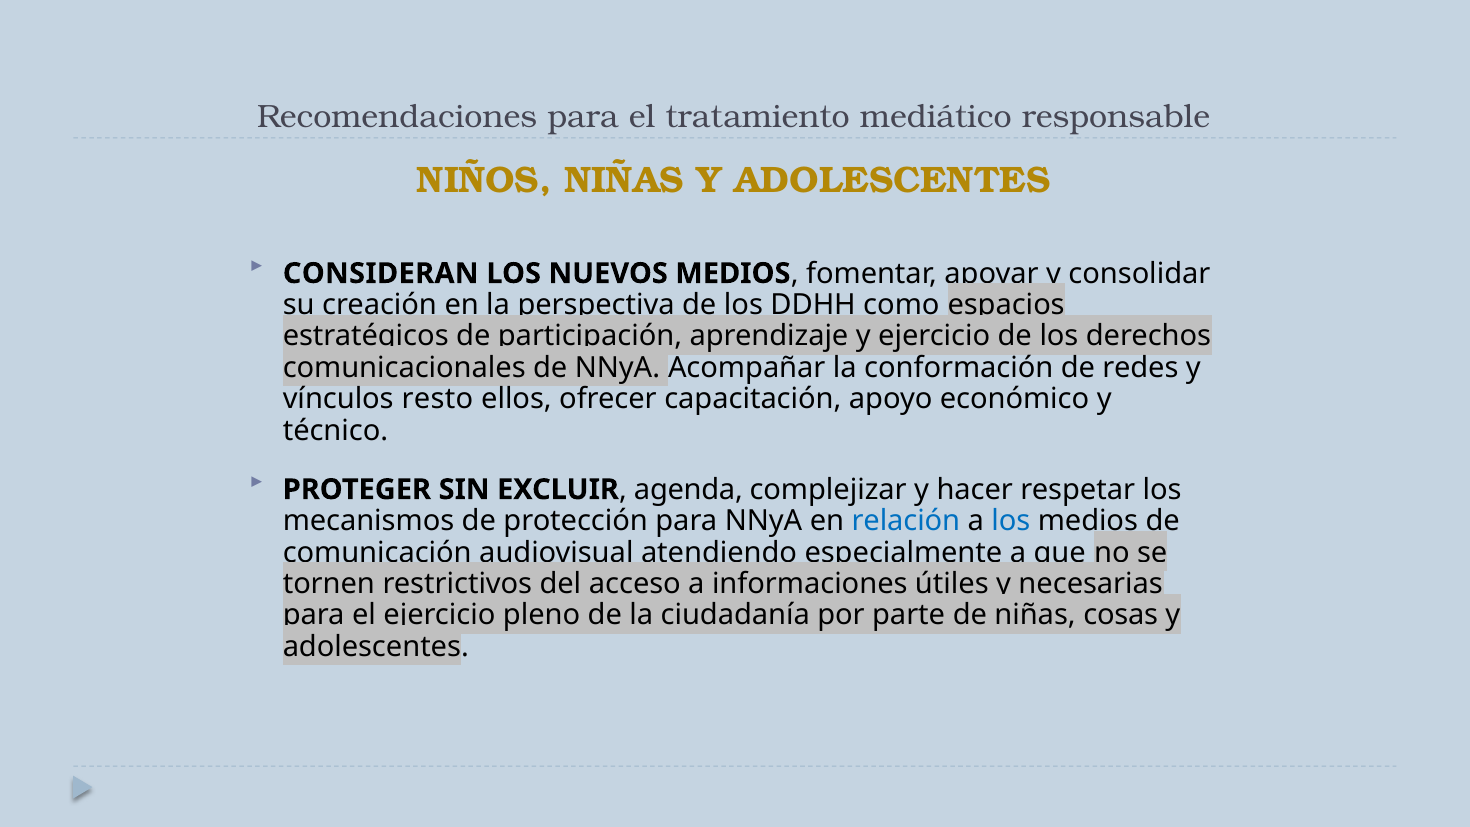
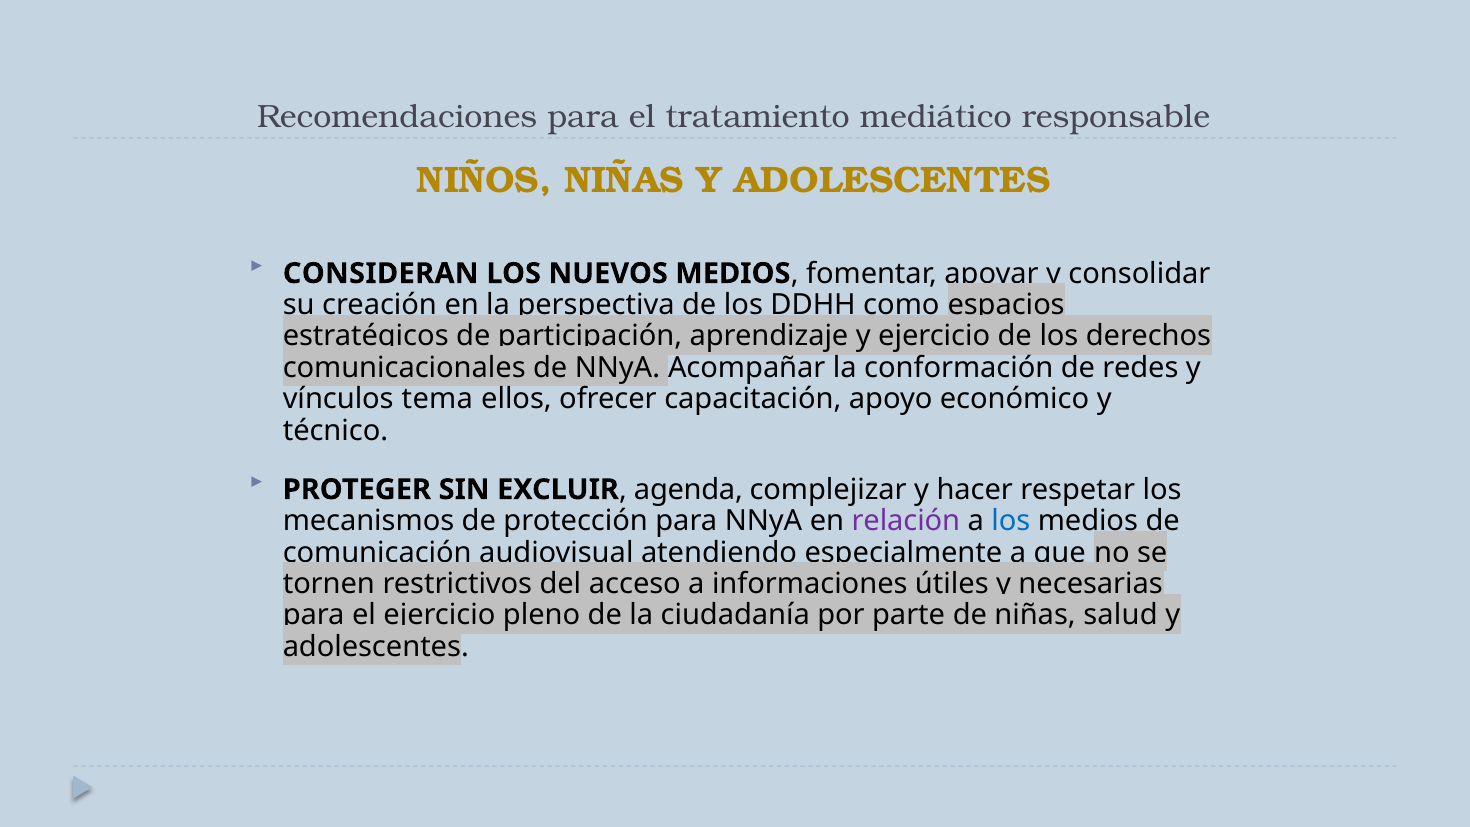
resto: resto -> tema
relación colour: blue -> purple
cosas: cosas -> salud
